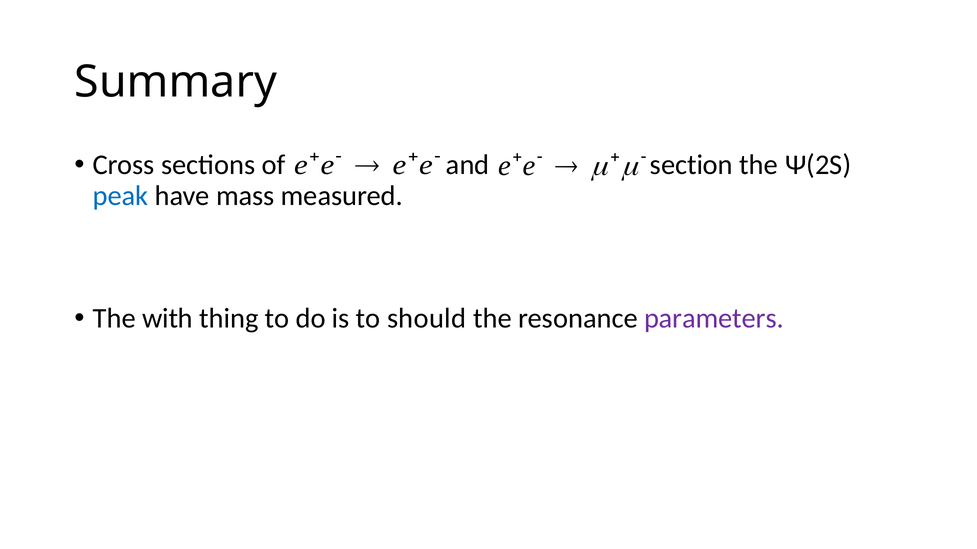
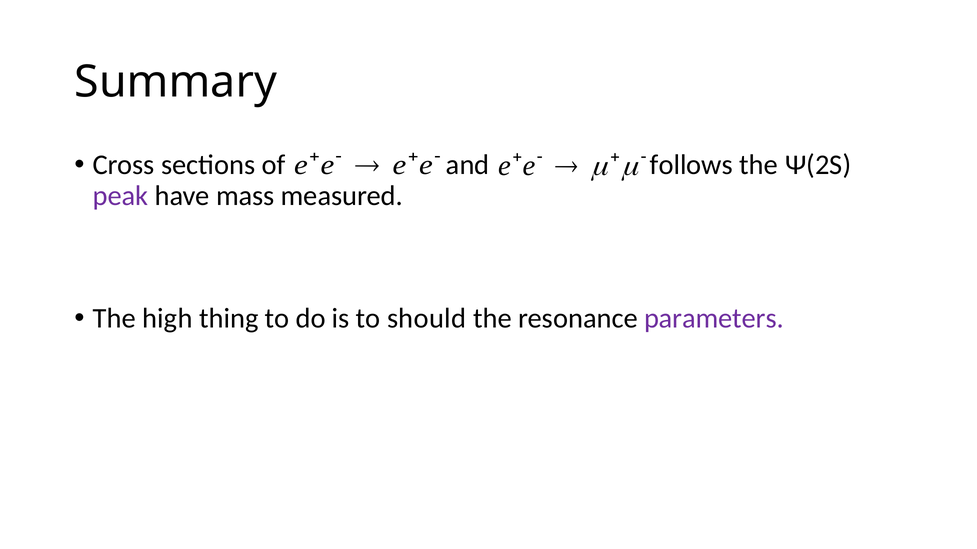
section: section -> follows
peak colour: blue -> purple
with: with -> high
